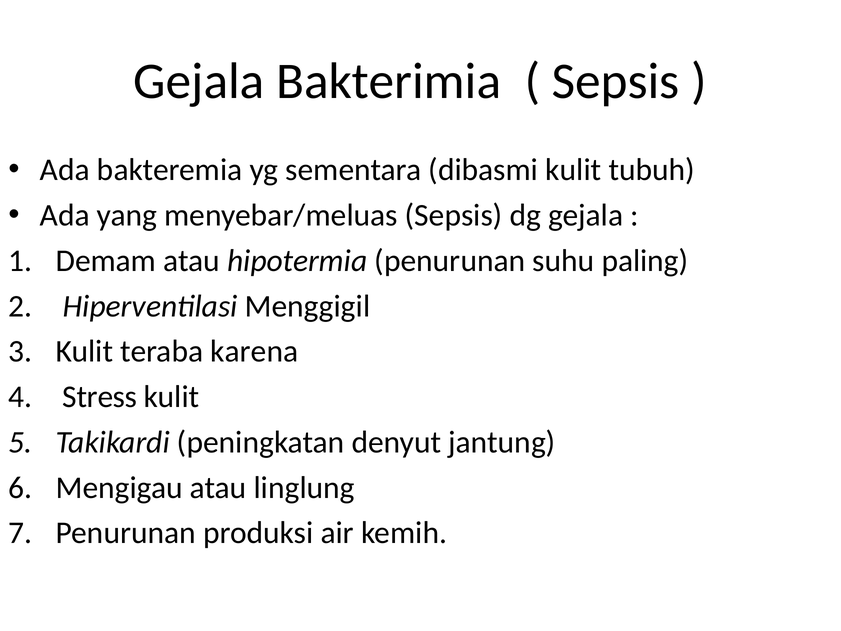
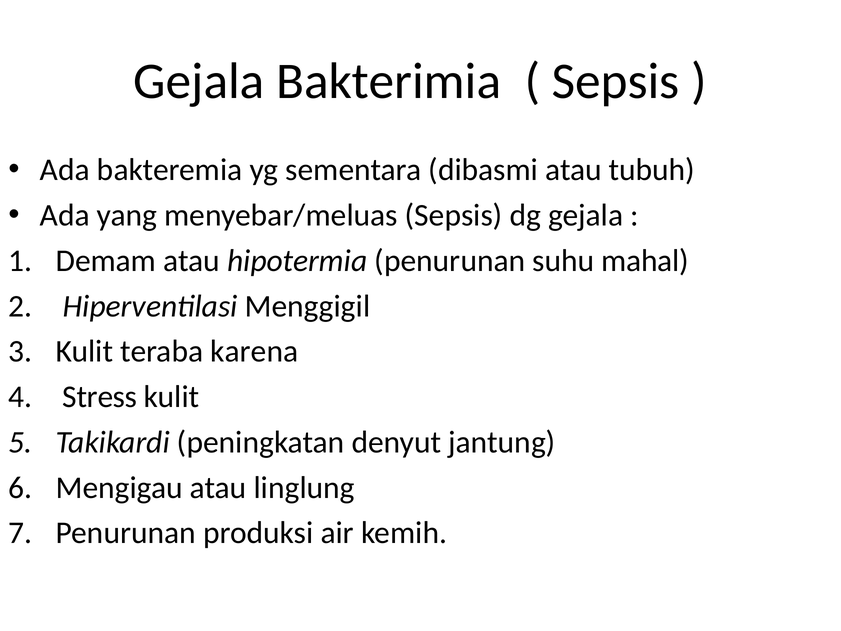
dibasmi kulit: kulit -> atau
paling: paling -> mahal
